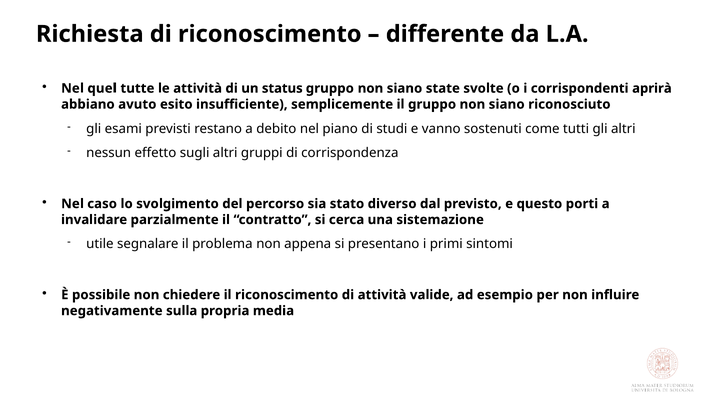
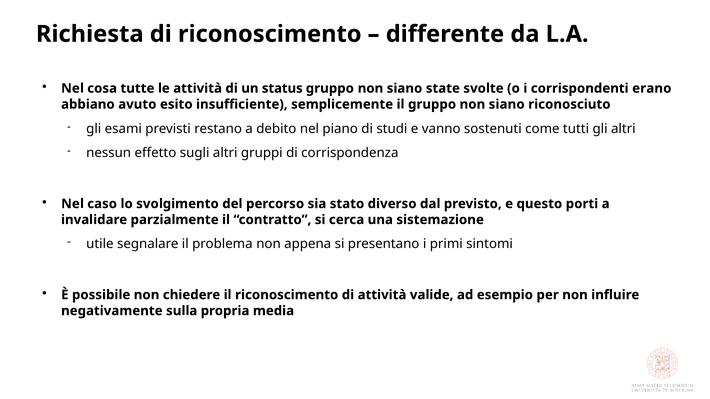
quel: quel -> cosa
aprirà: aprirà -> erano
